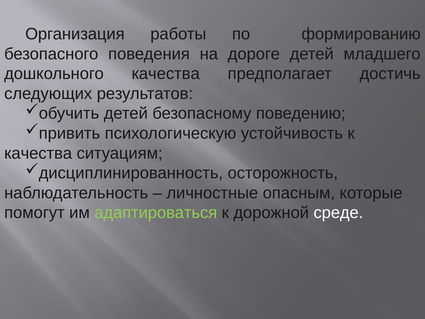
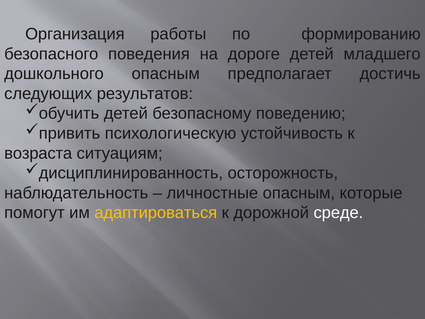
дошкольного качества: качества -> опасным
качества at (38, 153): качества -> возраста
адаптироваться colour: light green -> yellow
